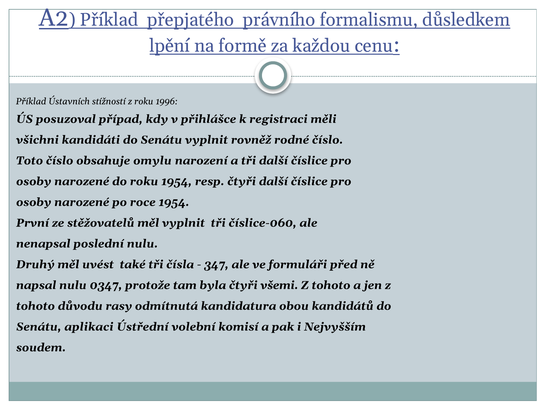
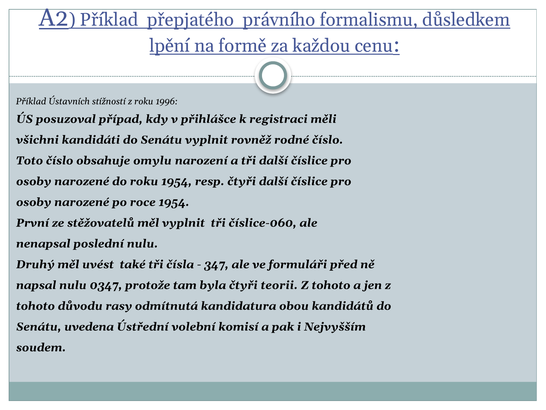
všemi: všemi -> teorii
aplikaci: aplikaci -> uvedena
